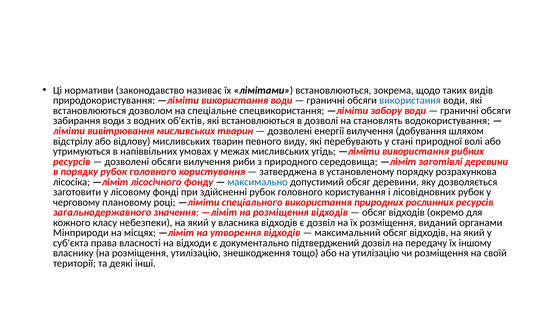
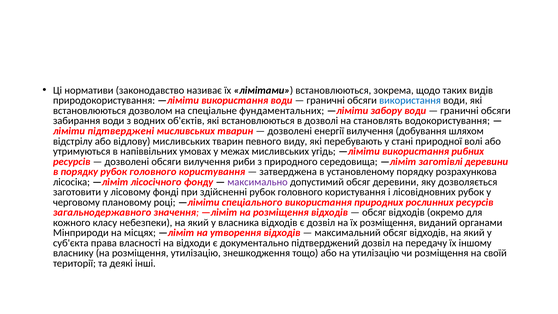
спецвикористання: спецвикористання -> фундаментальних
вивітрювання: вивітрювання -> підтверджені
максимально colour: blue -> purple
